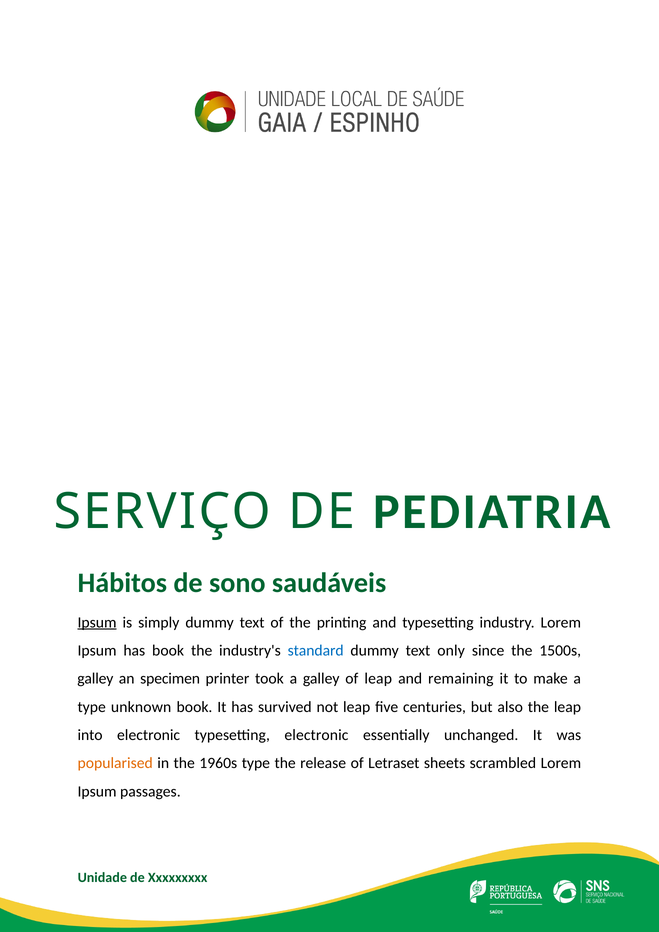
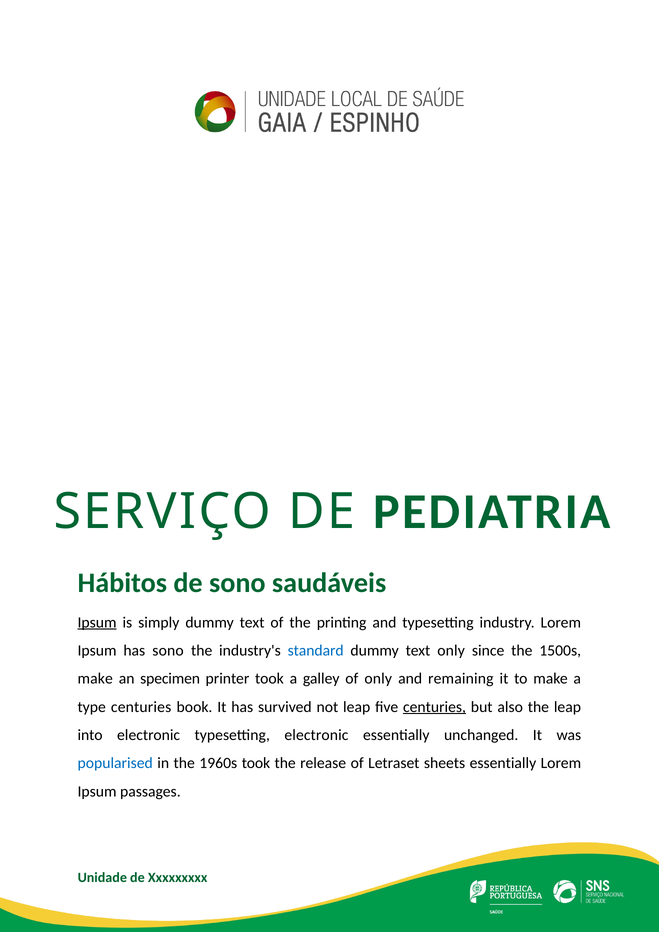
has book: book -> sono
galley at (95, 679): galley -> make
of leap: leap -> only
type unknown: unknown -> centuries
centuries at (435, 707) underline: none -> present
popularised colour: orange -> blue
1960s type: type -> took
sheets scrambled: scrambled -> essentially
